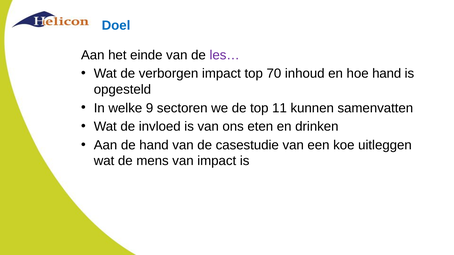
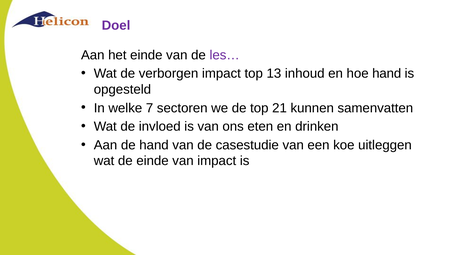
Doel colour: blue -> purple
70: 70 -> 13
9: 9 -> 7
11: 11 -> 21
de mens: mens -> einde
